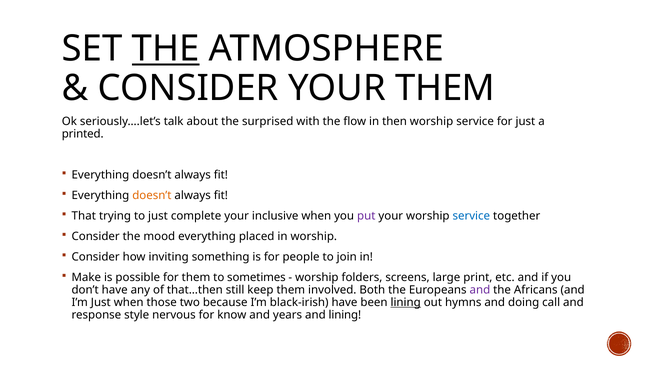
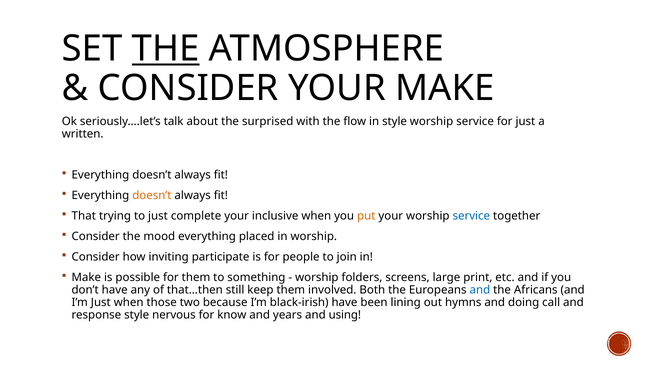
YOUR THEM: THEM -> MAKE
in then: then -> style
printed: printed -> written
put colour: purple -> orange
something: something -> participate
sometimes: sometimes -> something
and at (480, 290) colour: purple -> blue
lining at (406, 302) underline: present -> none
and lining: lining -> using
